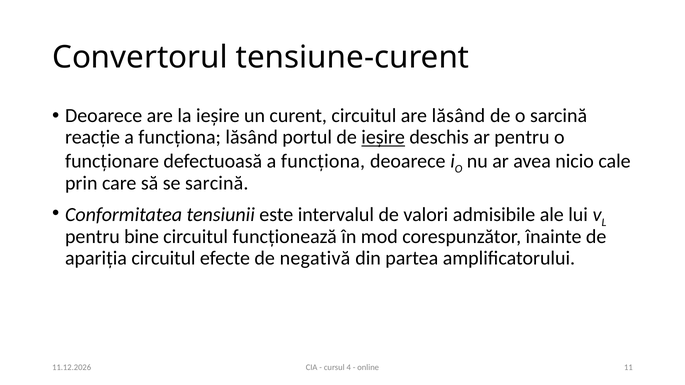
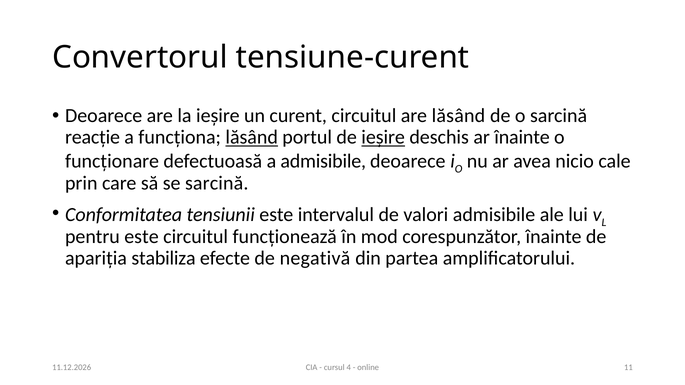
lăsând at (252, 137) underline: none -> present
ar pentru: pentru -> înainte
defectuoasă a funcționa: funcționa -> admisibile
pentru bine: bine -> este
apariția circuitul: circuitul -> stabiliza
